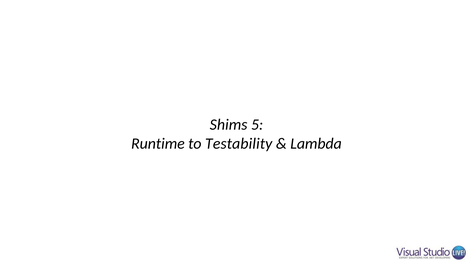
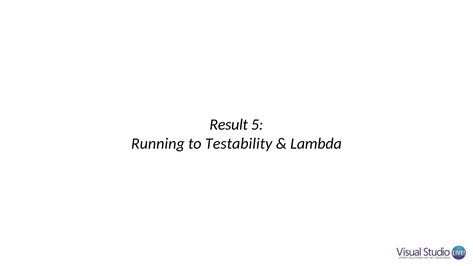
Shims: Shims -> Result
Runtime: Runtime -> Running
